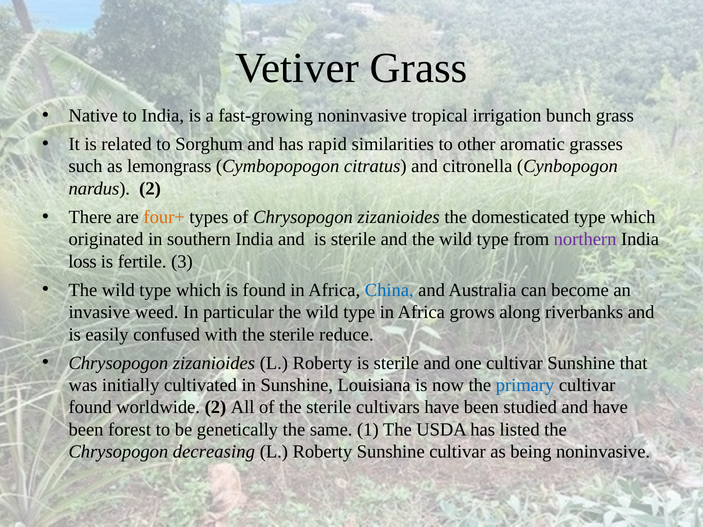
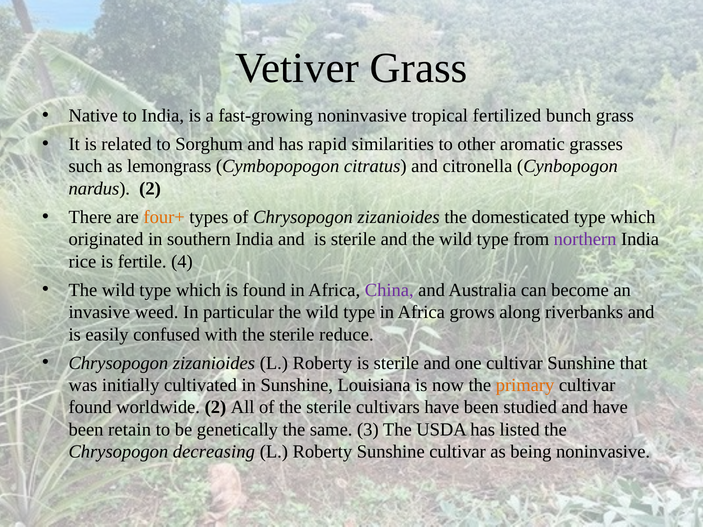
irrigation: irrigation -> fertilized
loss: loss -> rice
3: 3 -> 4
China colour: blue -> purple
primary colour: blue -> orange
forest: forest -> retain
1: 1 -> 3
